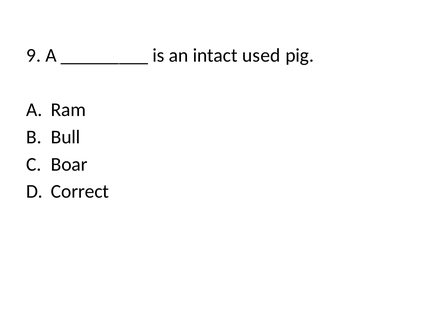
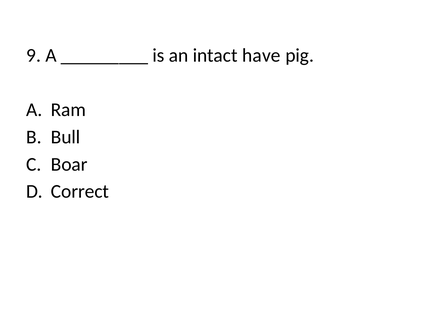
used: used -> have
